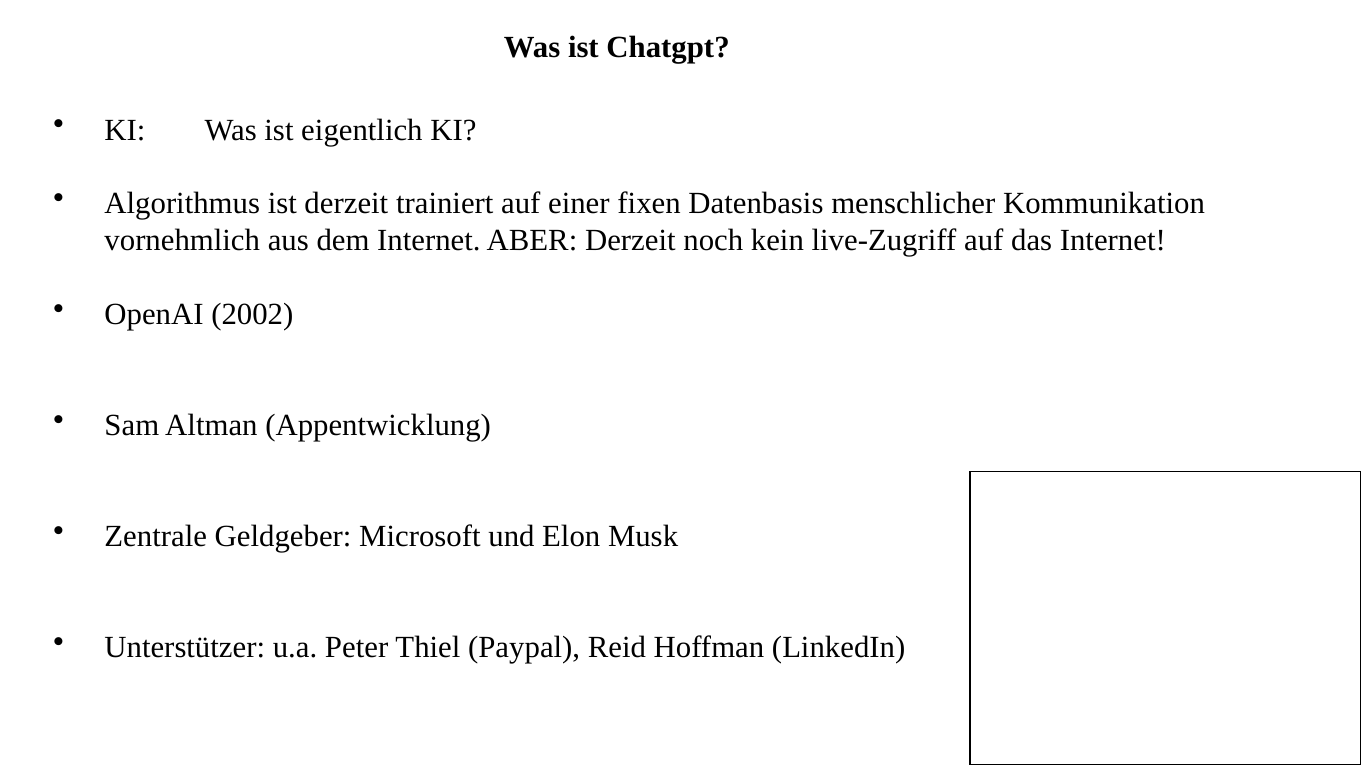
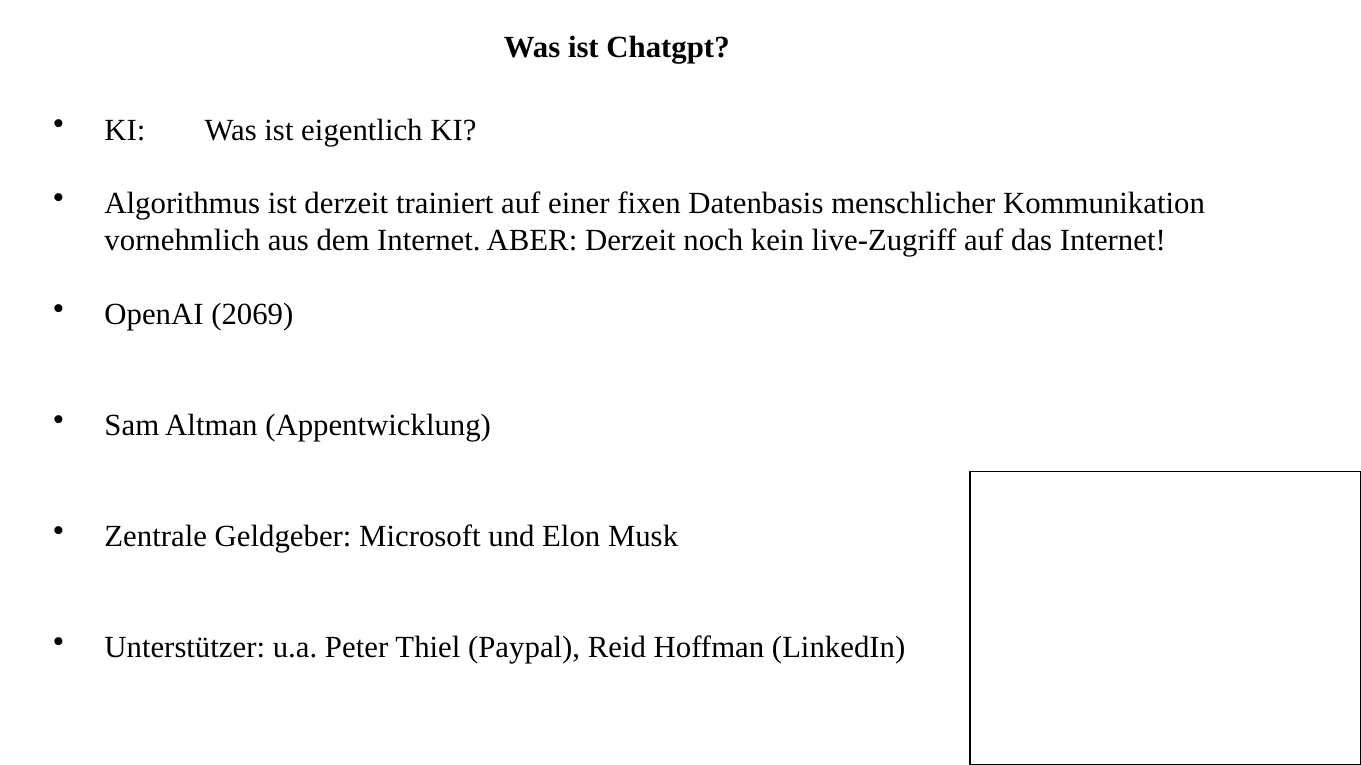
2002: 2002 -> 2069
